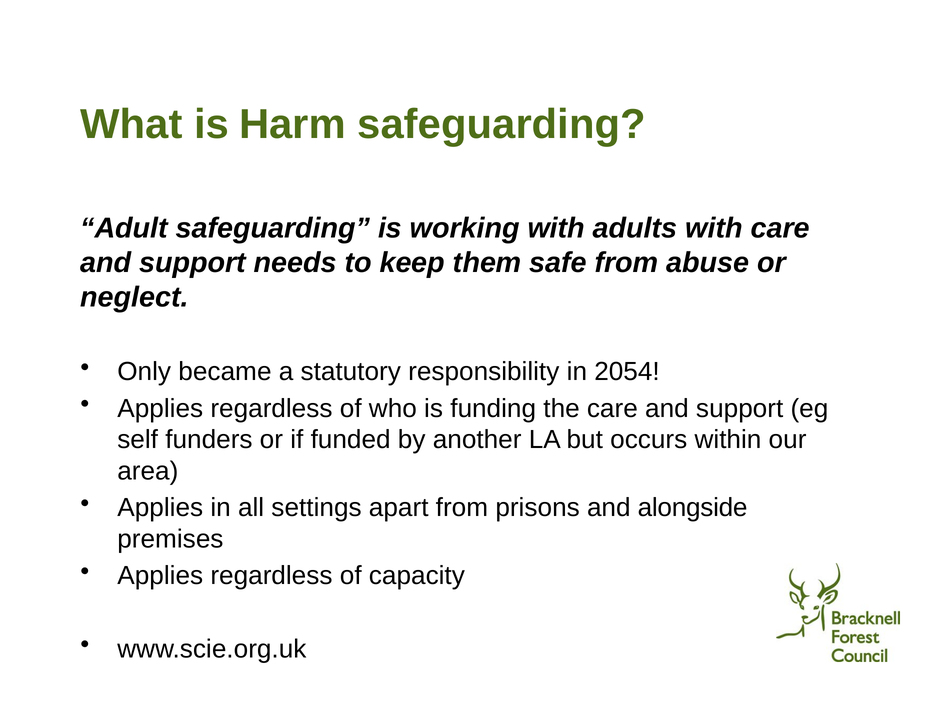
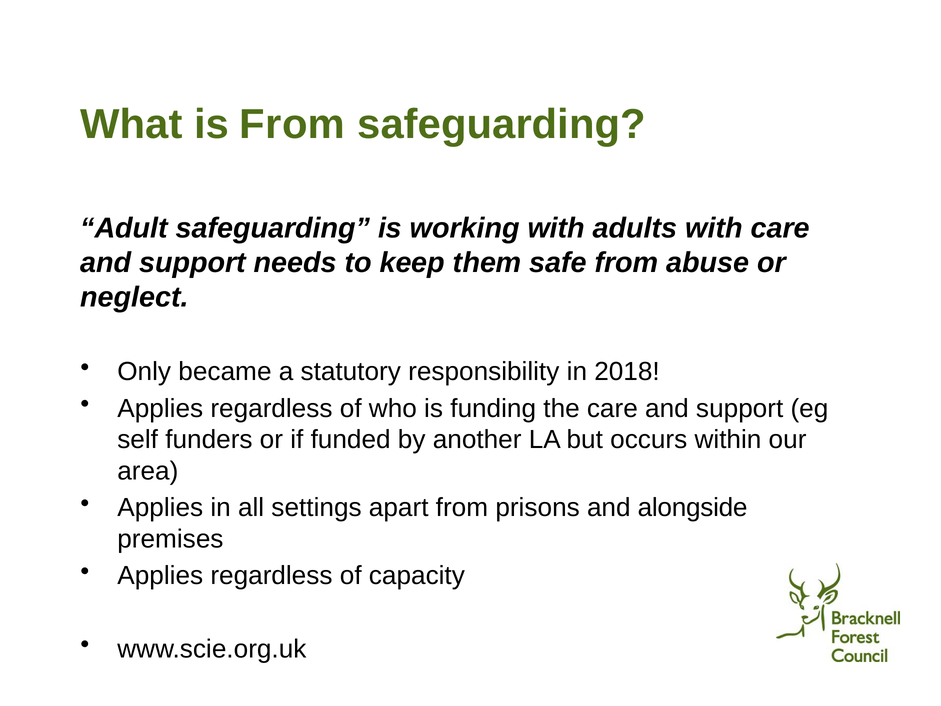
is Harm: Harm -> From
2054: 2054 -> 2018
